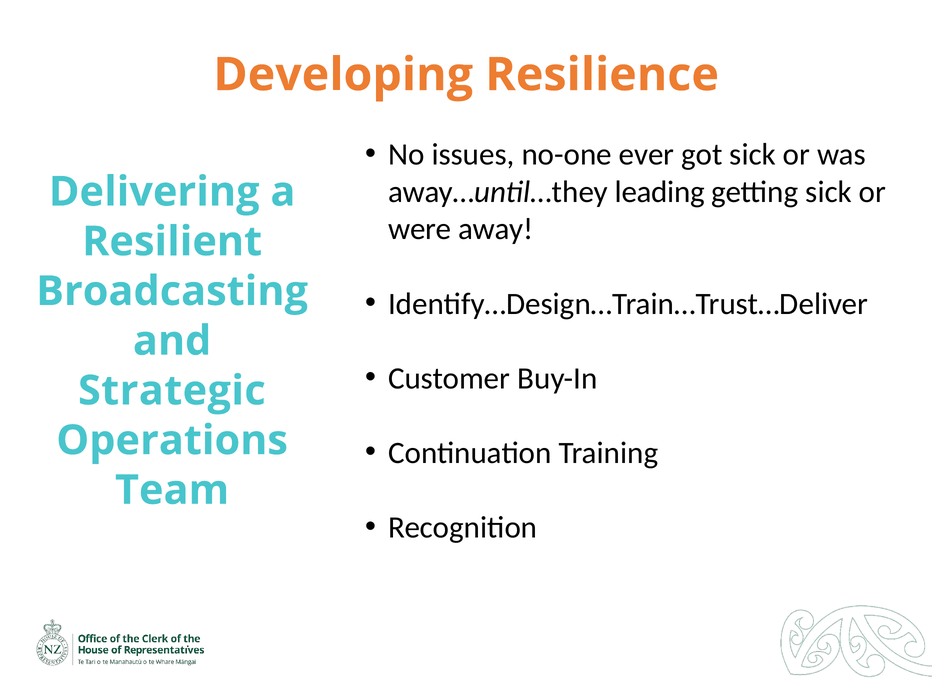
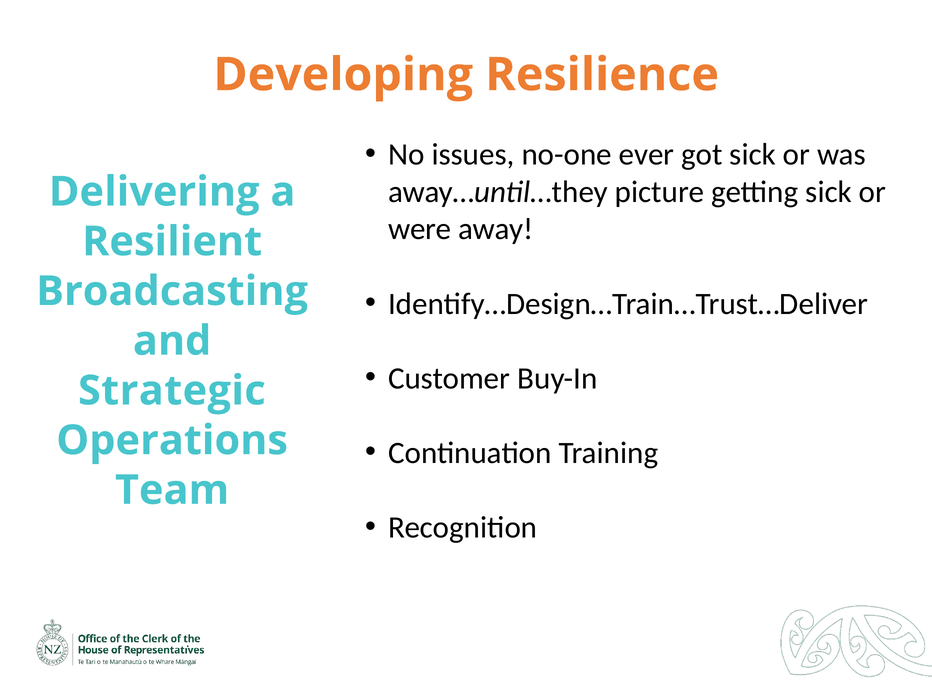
leading: leading -> picture
